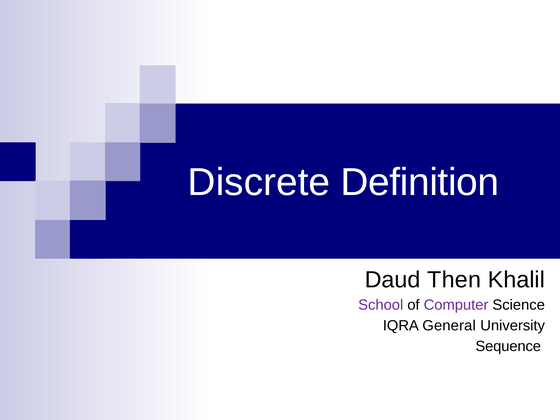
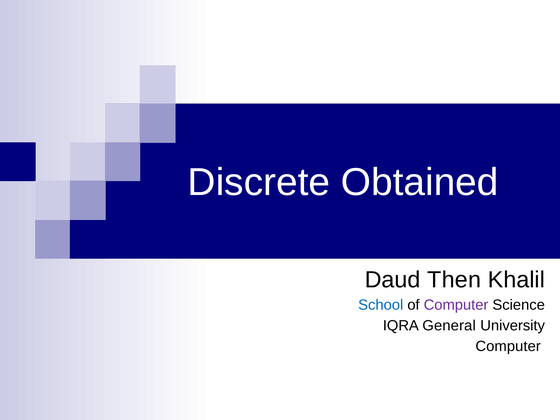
Definition: Definition -> Obtained
School colour: purple -> blue
Sequence at (508, 346): Sequence -> Computer
